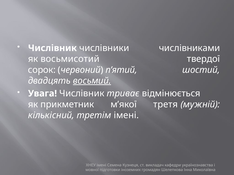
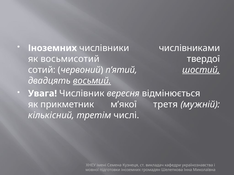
Числівник at (52, 48): Числівник -> Іноземних
сорок: сорок -> сотий
шостий underline: none -> present
триває: триває -> вересня
третім імені: імені -> числі
